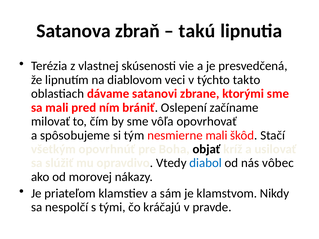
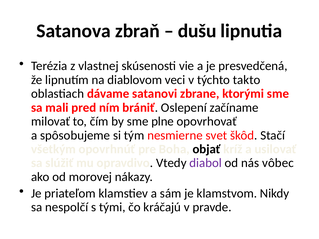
takú: takú -> dušu
vôľa: vôľa -> plne
nesmierne mali: mali -> svet
diabol colour: blue -> purple
